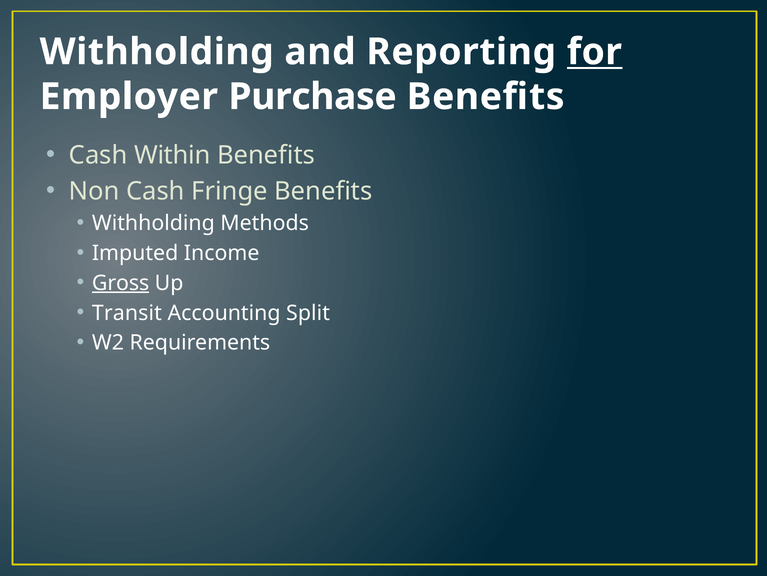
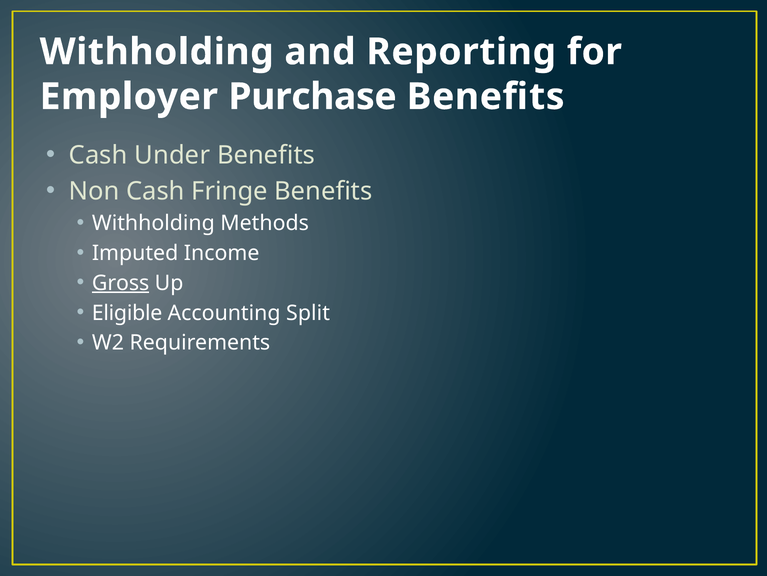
for underline: present -> none
Within: Within -> Under
Transit: Transit -> Eligible
